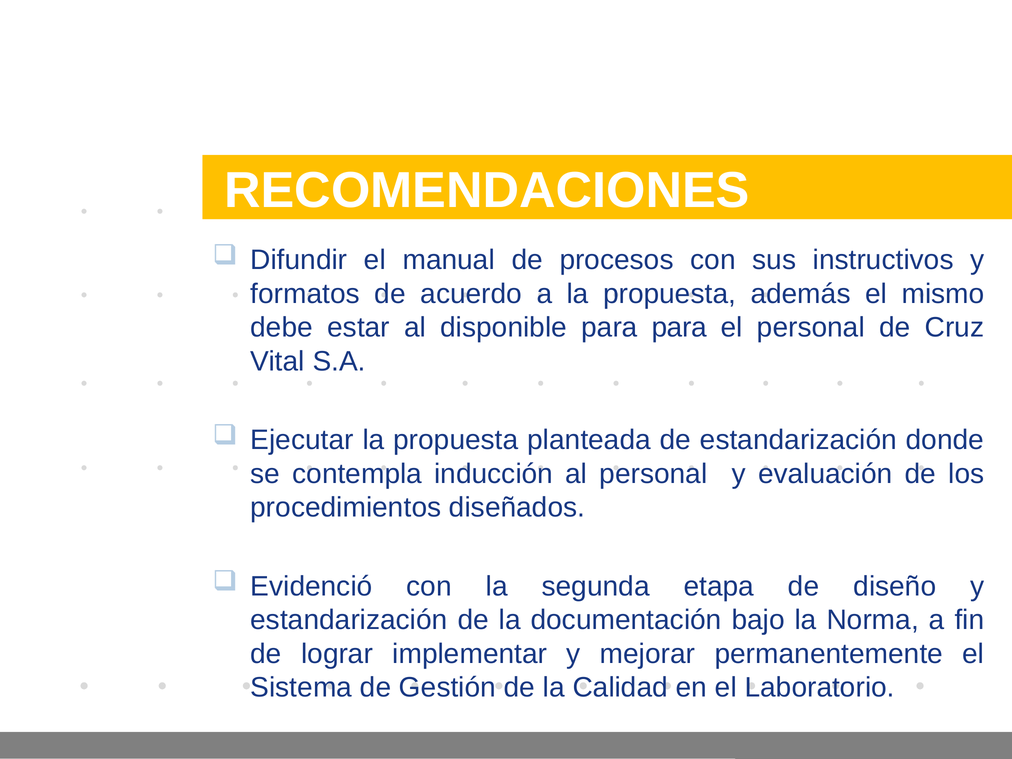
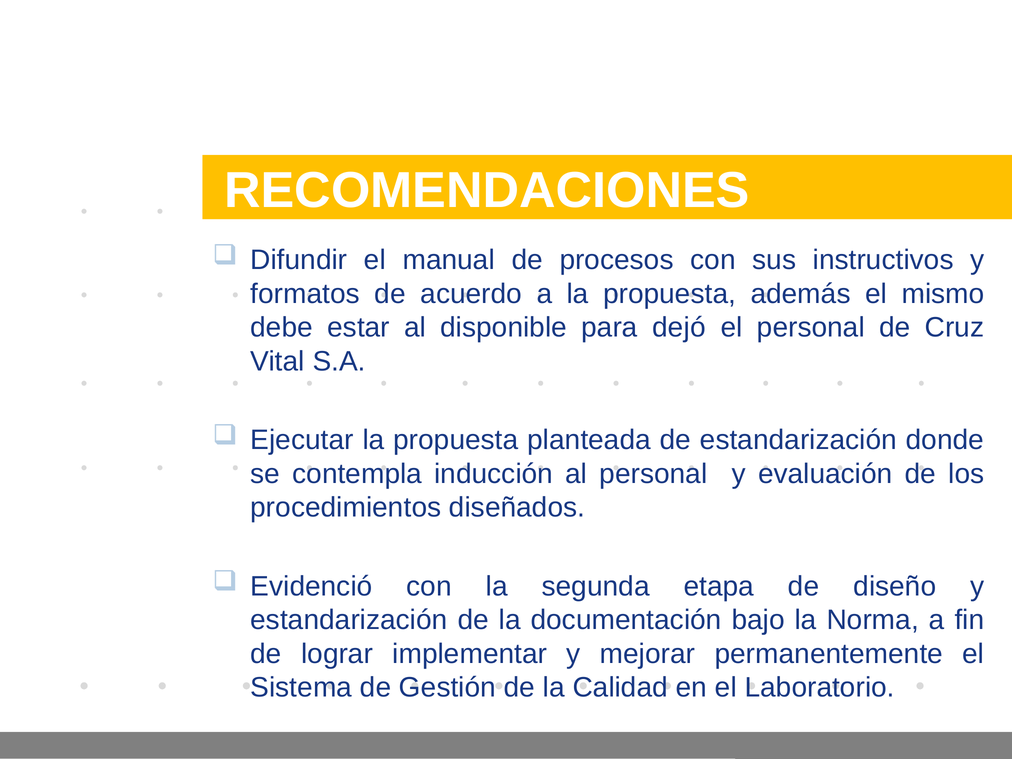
para para: para -> dejó
